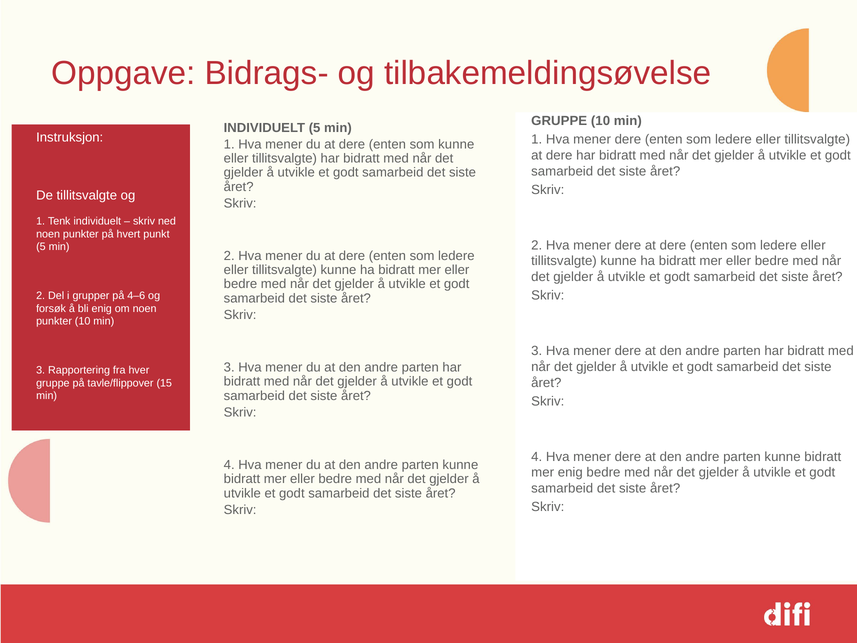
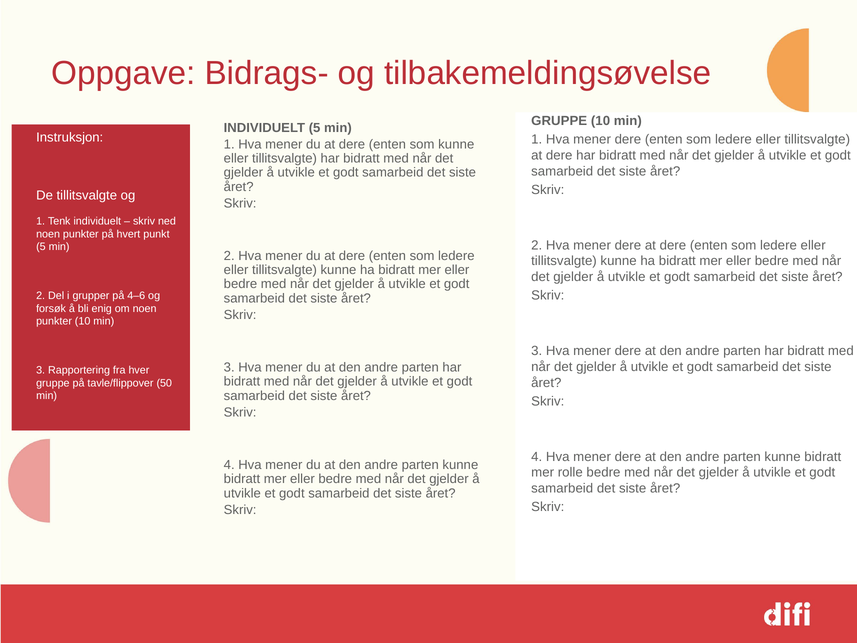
15: 15 -> 50
mer enig: enig -> rolle
